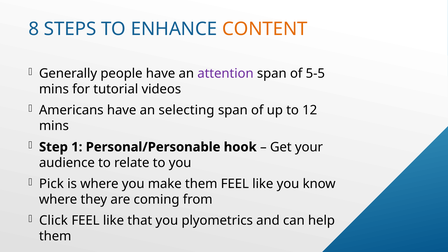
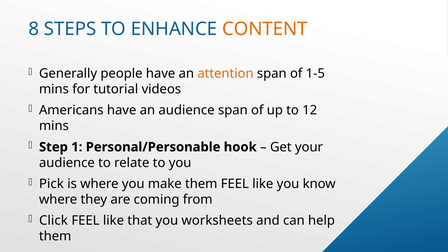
attention colour: purple -> orange
5-5: 5-5 -> 1-5
an selecting: selecting -> audience
plyometrics: plyometrics -> worksheets
